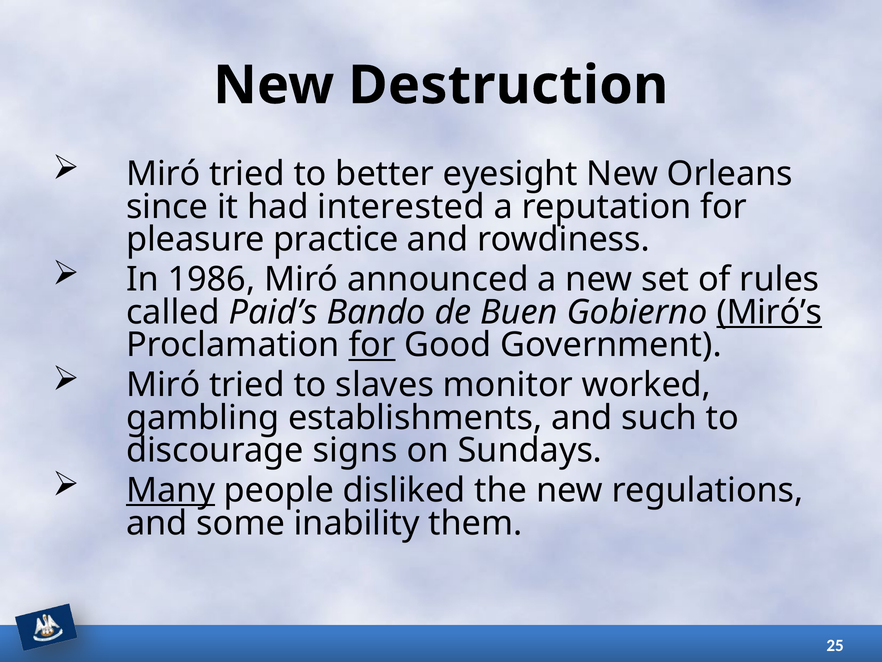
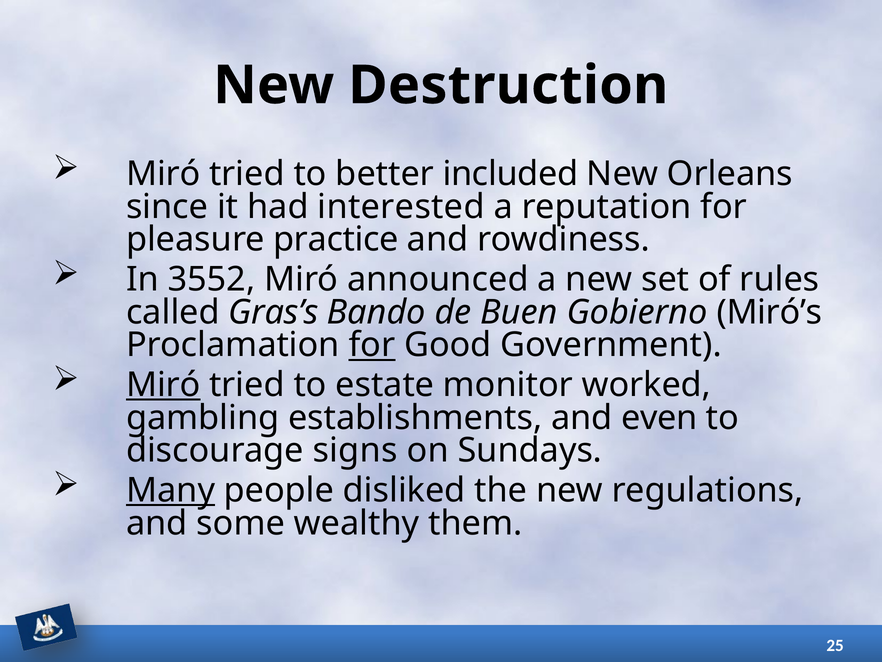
eyesight: eyesight -> included
1986: 1986 -> 3552
Paid’s: Paid’s -> Gras’s
Miró’s underline: present -> none
Miró at (163, 385) underline: none -> present
slaves: slaves -> estate
such: such -> even
inability: inability -> wealthy
